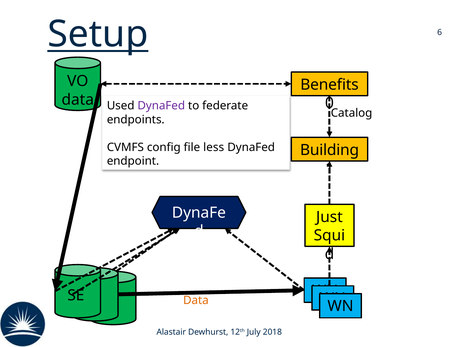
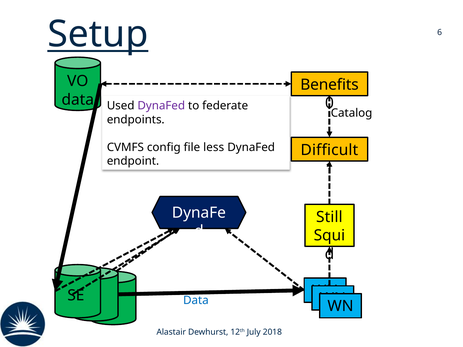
Building: Building -> Difficult
Just: Just -> Still
Data at (196, 301) colour: orange -> blue
